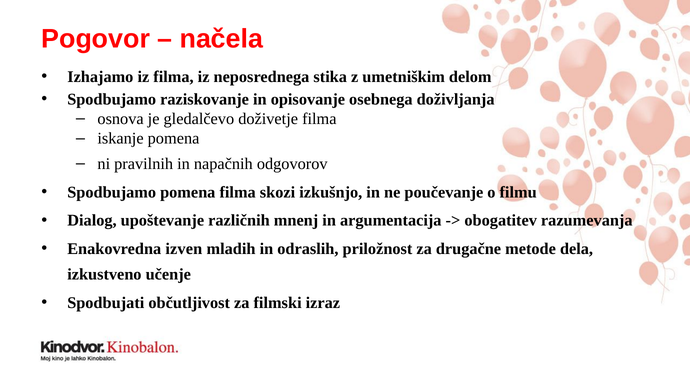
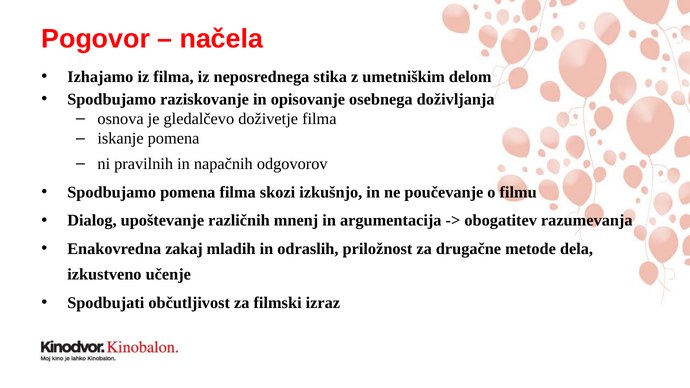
izven: izven -> zakaj
